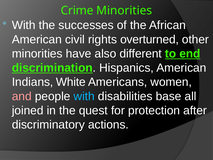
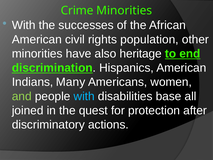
overturned: overturned -> population
different: different -> heritage
White: White -> Many
and colour: pink -> light green
